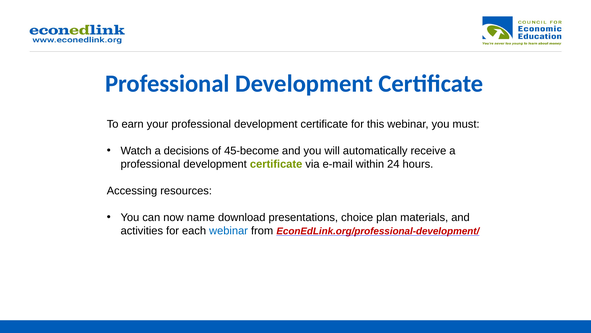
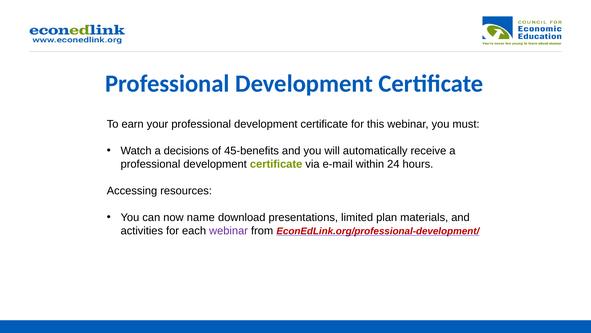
45-become: 45-become -> 45-benefits
choice: choice -> limited
webinar at (229, 230) colour: blue -> purple
